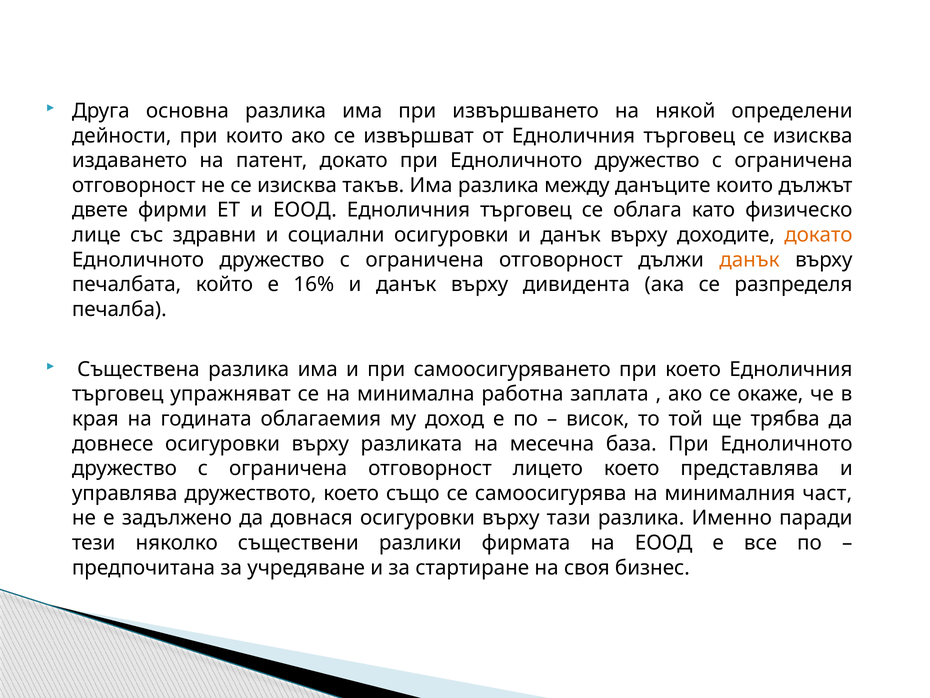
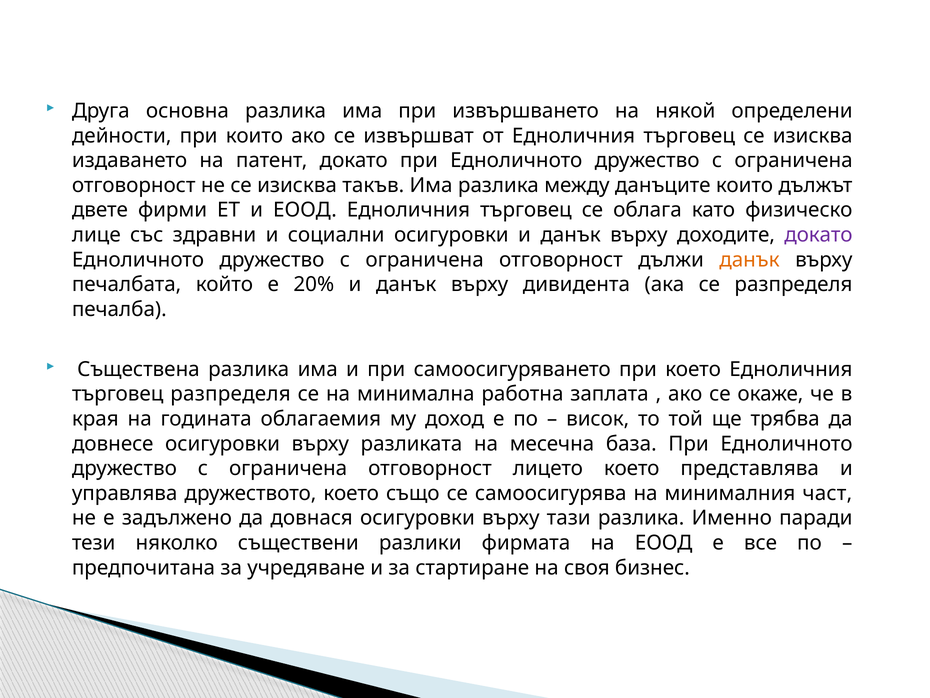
докато at (818, 235) colour: orange -> purple
16%: 16% -> 20%
търговец упражняват: упражняват -> разпределя
